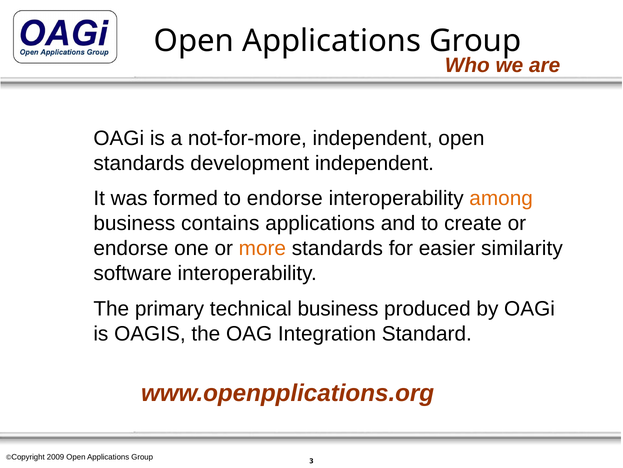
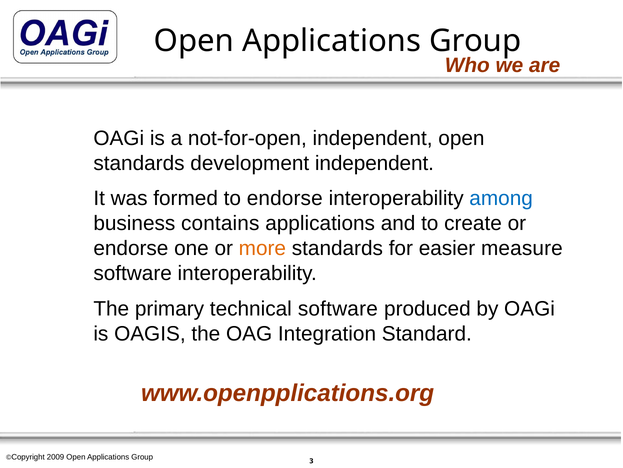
not-for-more: not-for-more -> not-for-open
among colour: orange -> blue
similarity: similarity -> measure
technical business: business -> software
